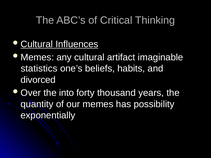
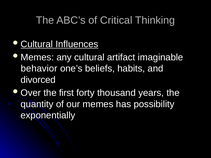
statistics: statistics -> behavior
into: into -> first
